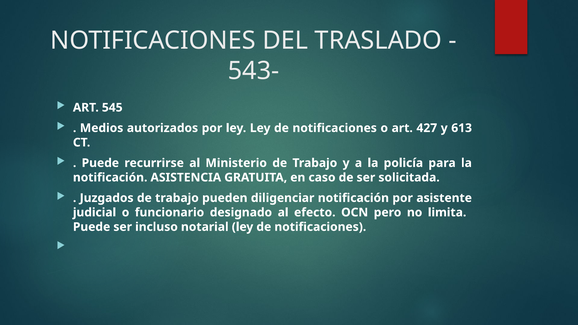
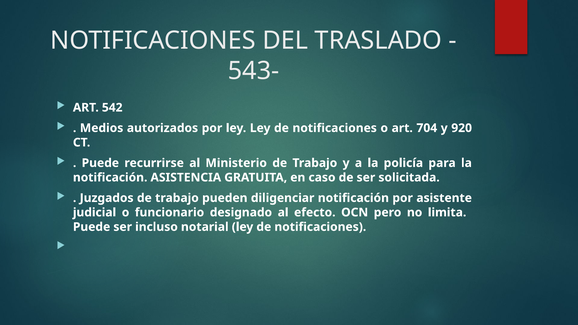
545: 545 -> 542
427: 427 -> 704
613: 613 -> 920
